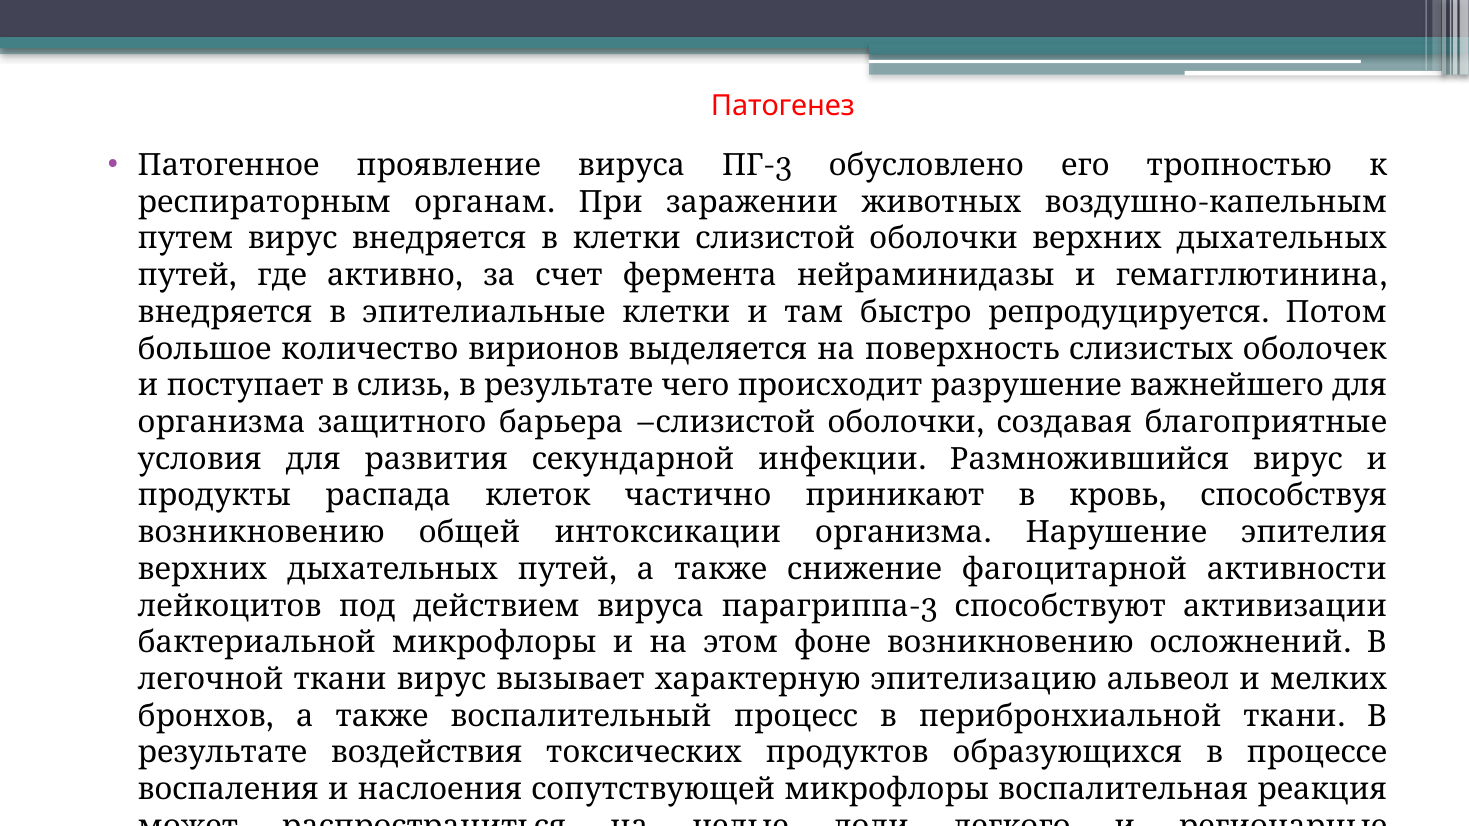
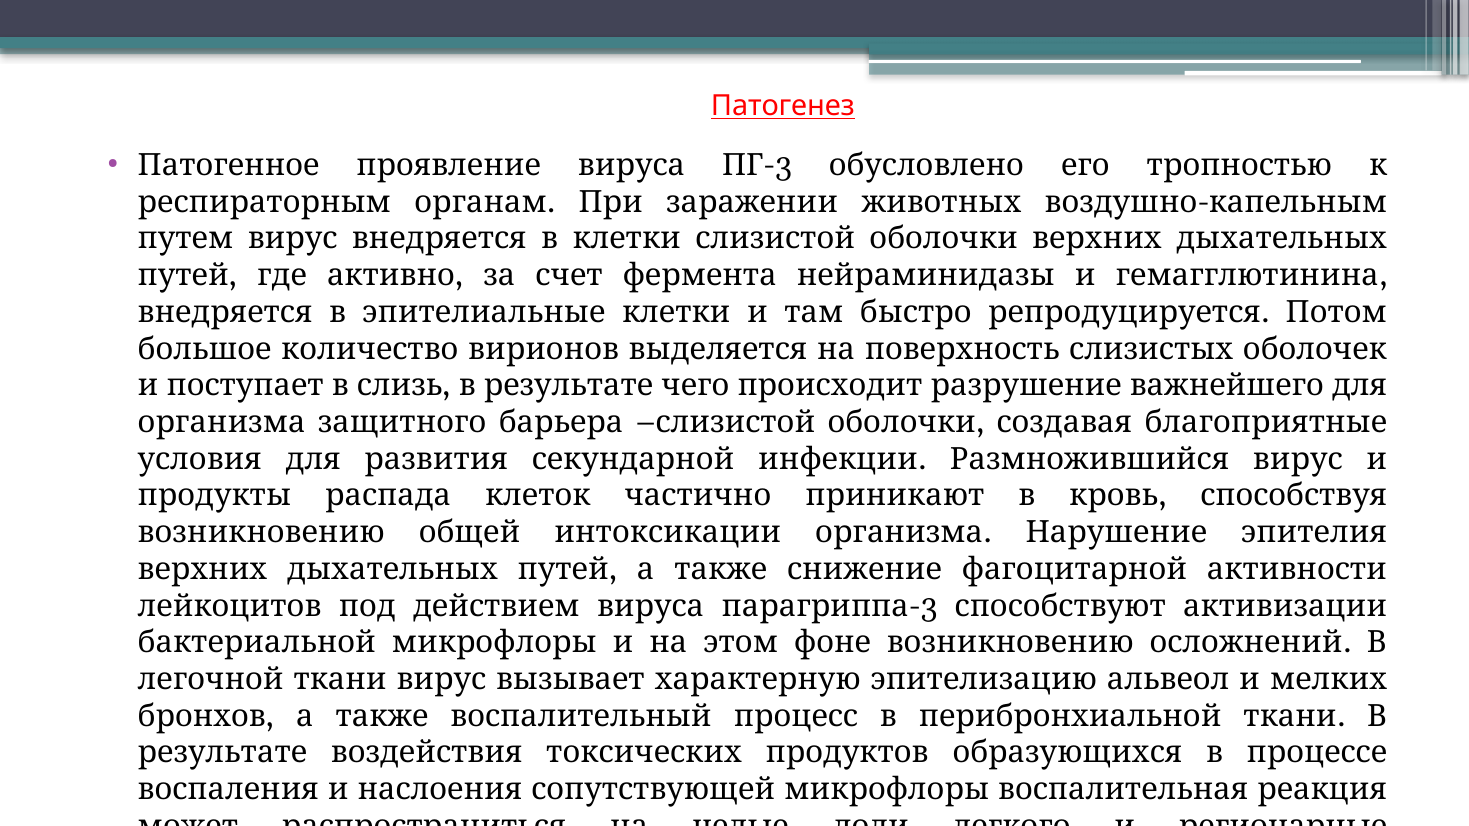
Патогенез underline: none -> present
